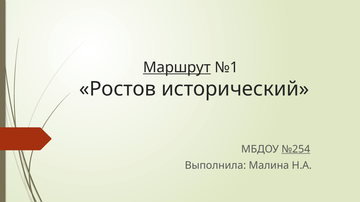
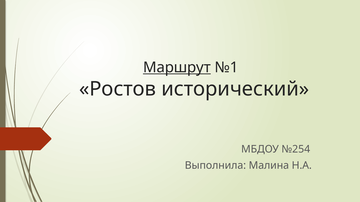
№254 underline: present -> none
